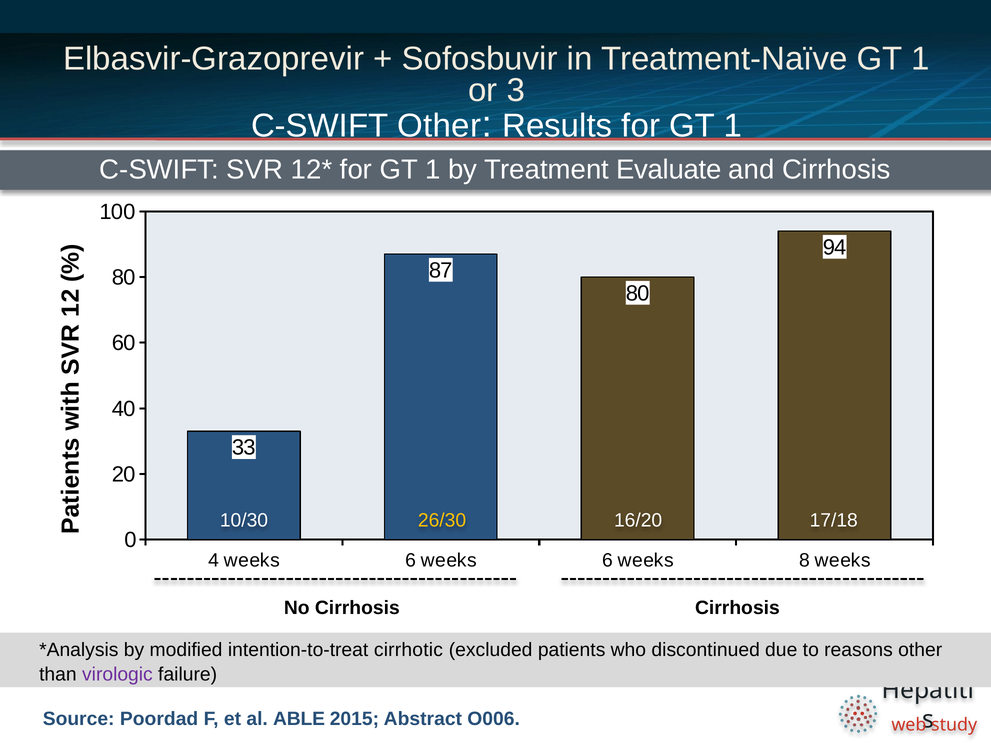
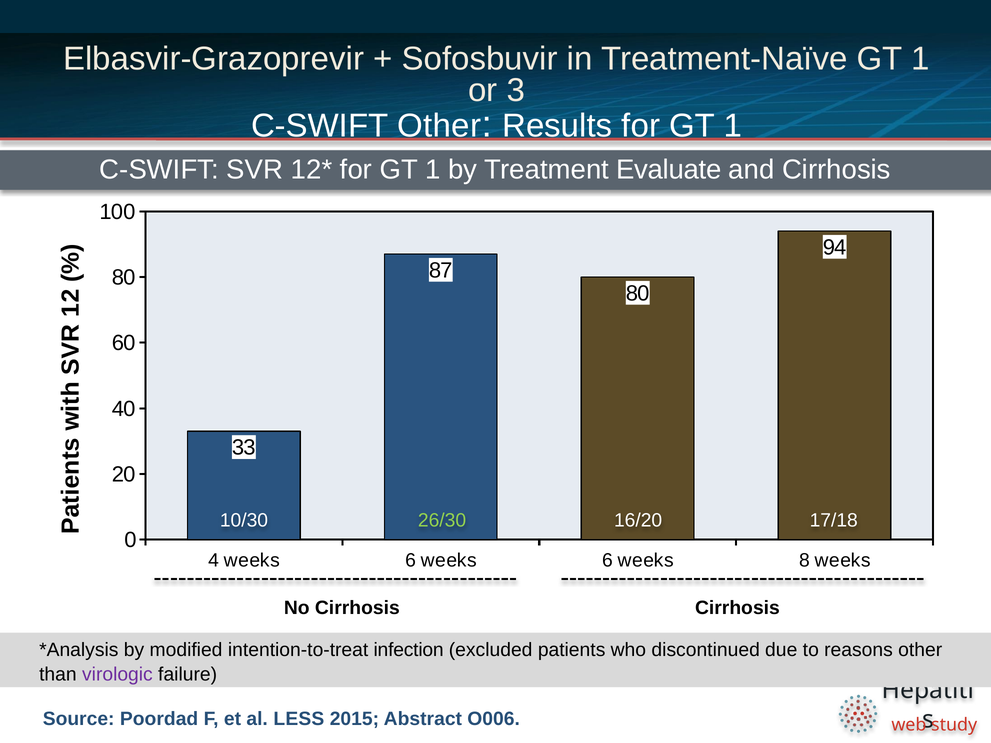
26/30 colour: yellow -> light green
cirrhotic: cirrhotic -> infection
ABLE: ABLE -> LESS
